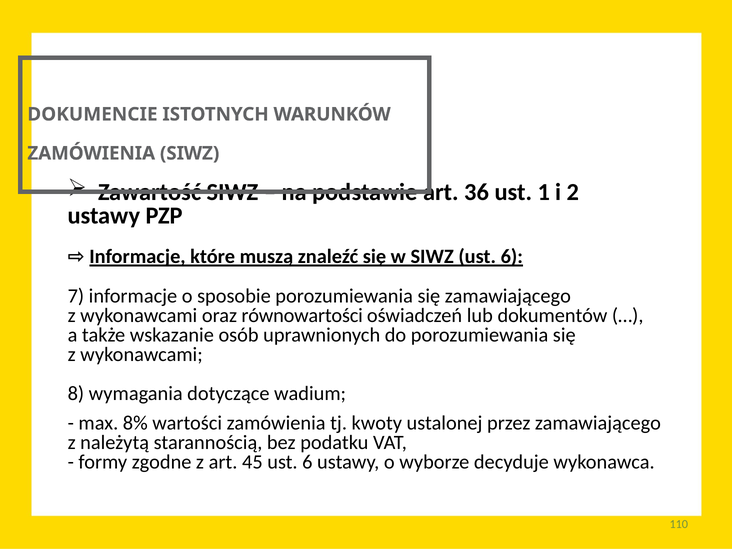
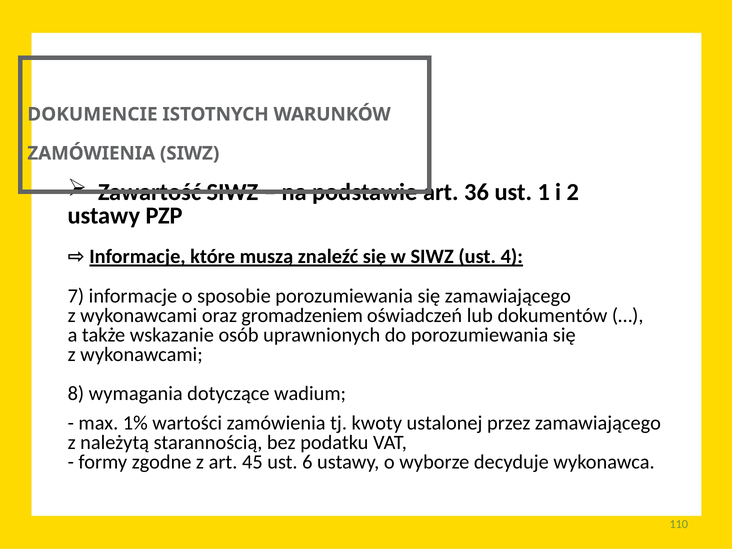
SIWZ ust 6: 6 -> 4
równowartości: równowartości -> gromadzeniem
8%: 8% -> 1%
